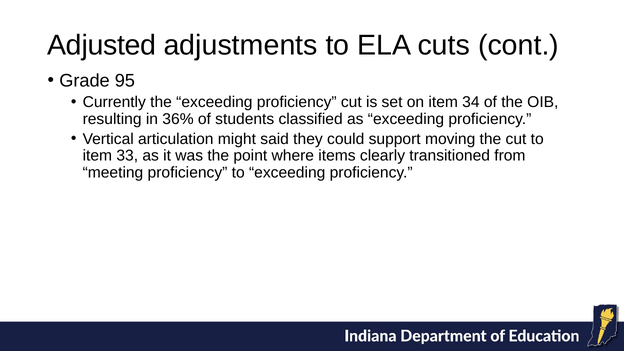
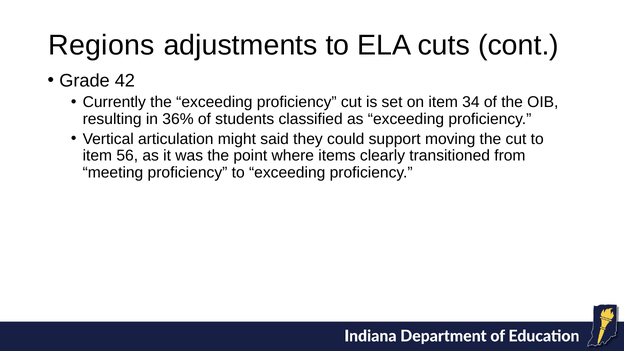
Adjusted: Adjusted -> Regions
95: 95 -> 42
33: 33 -> 56
